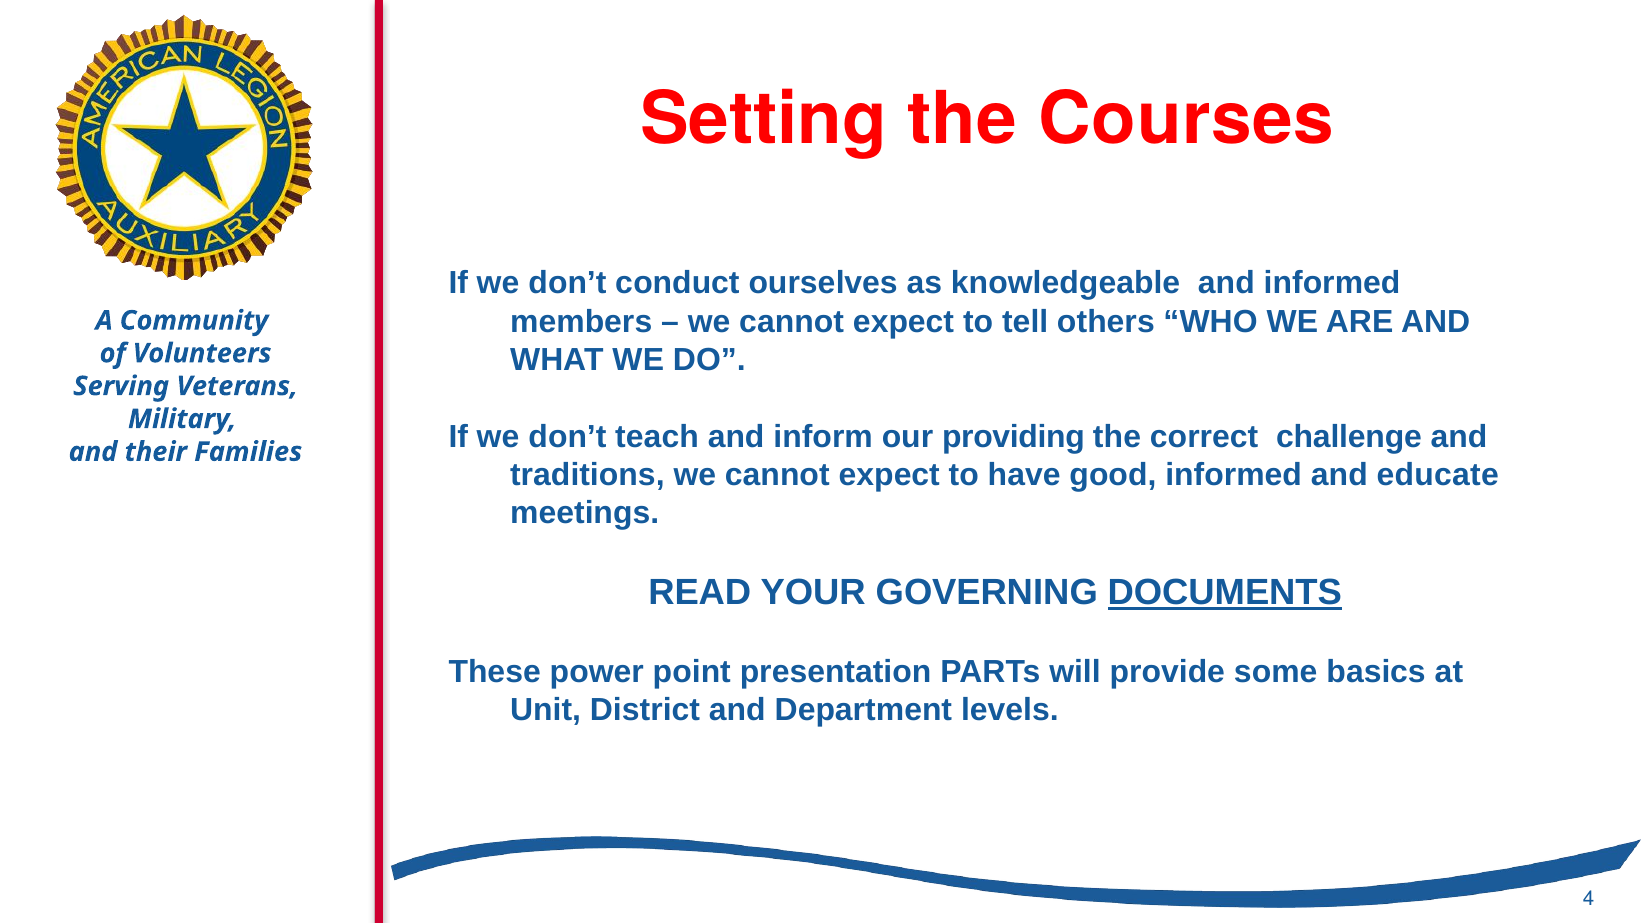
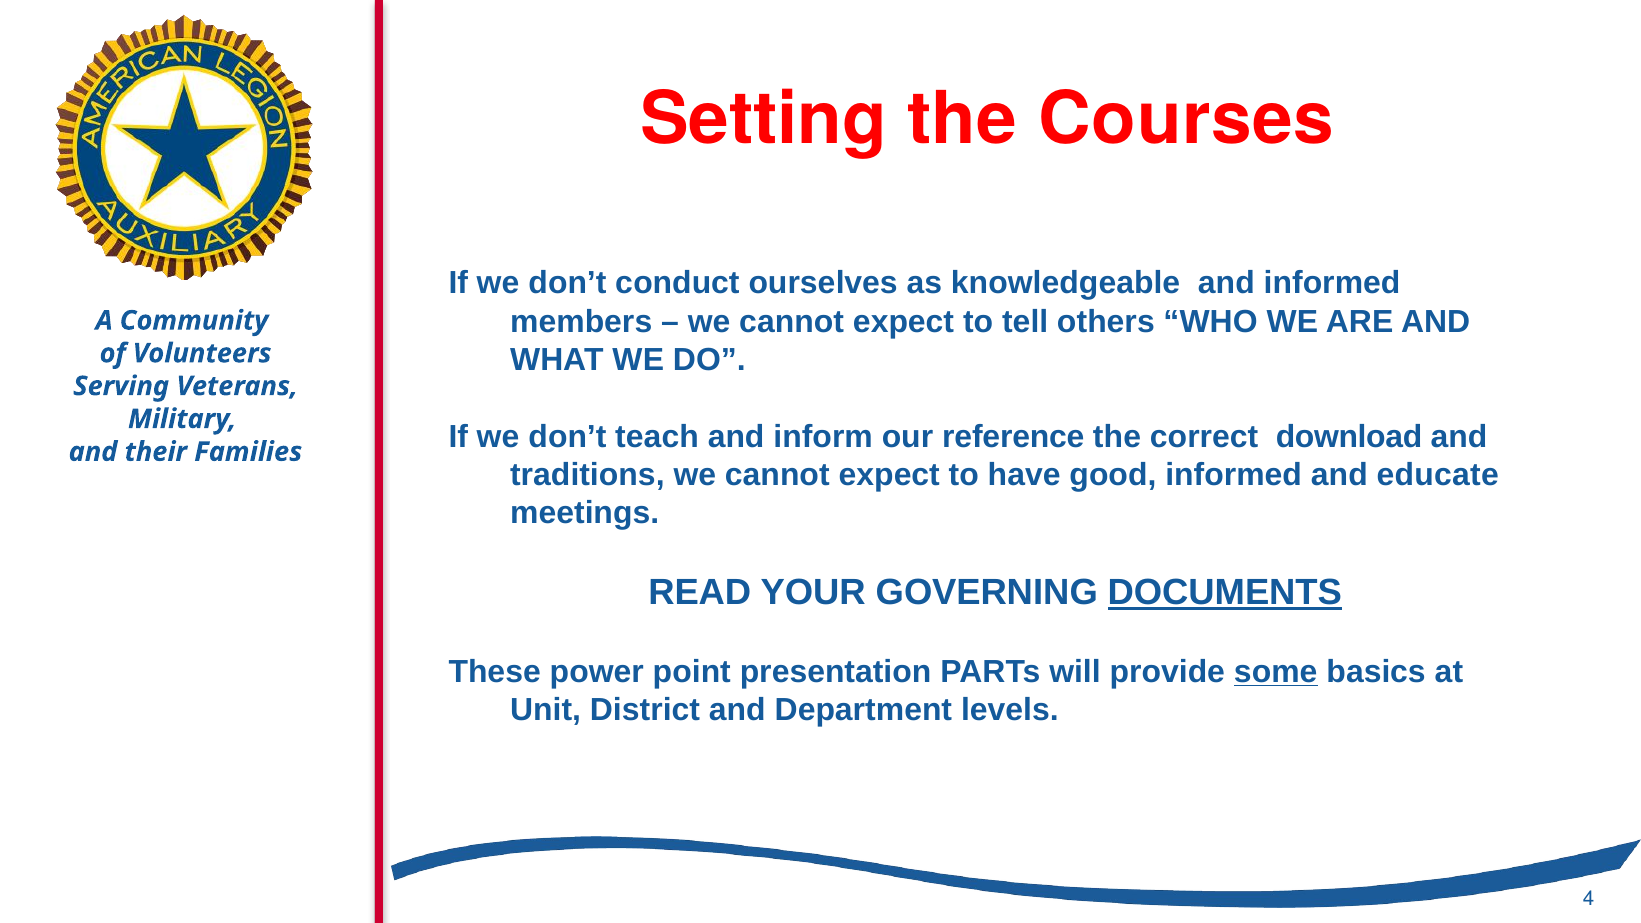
providing: providing -> reference
challenge: challenge -> download
some underline: none -> present
